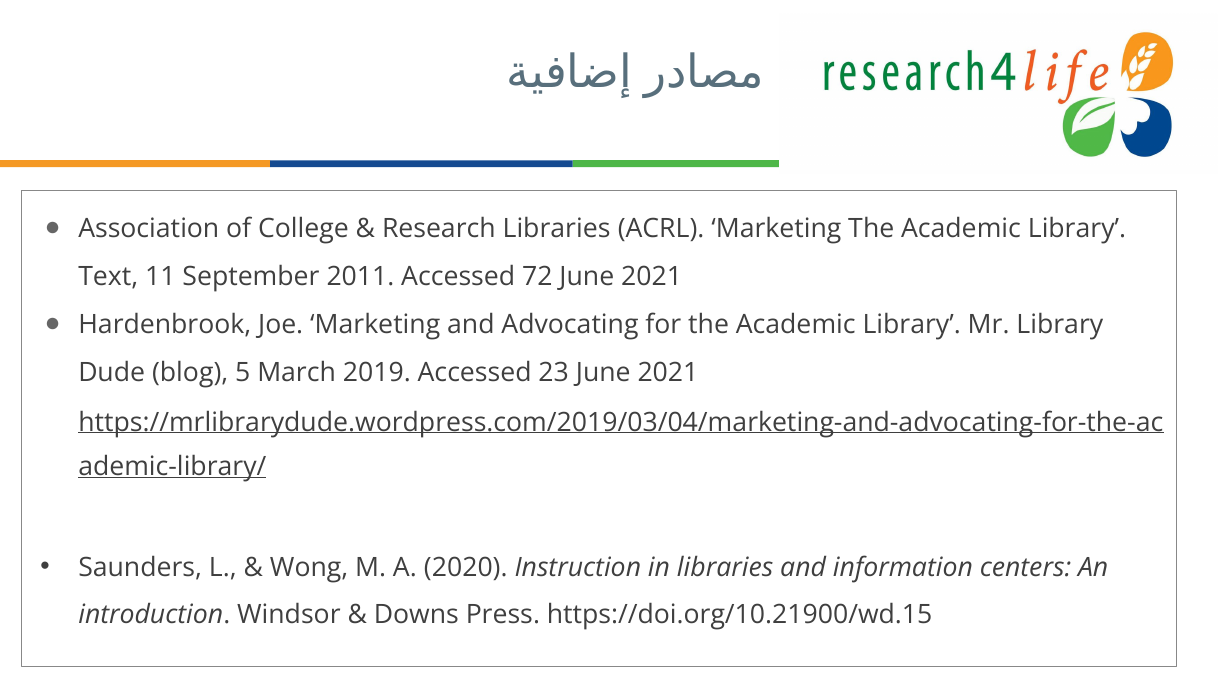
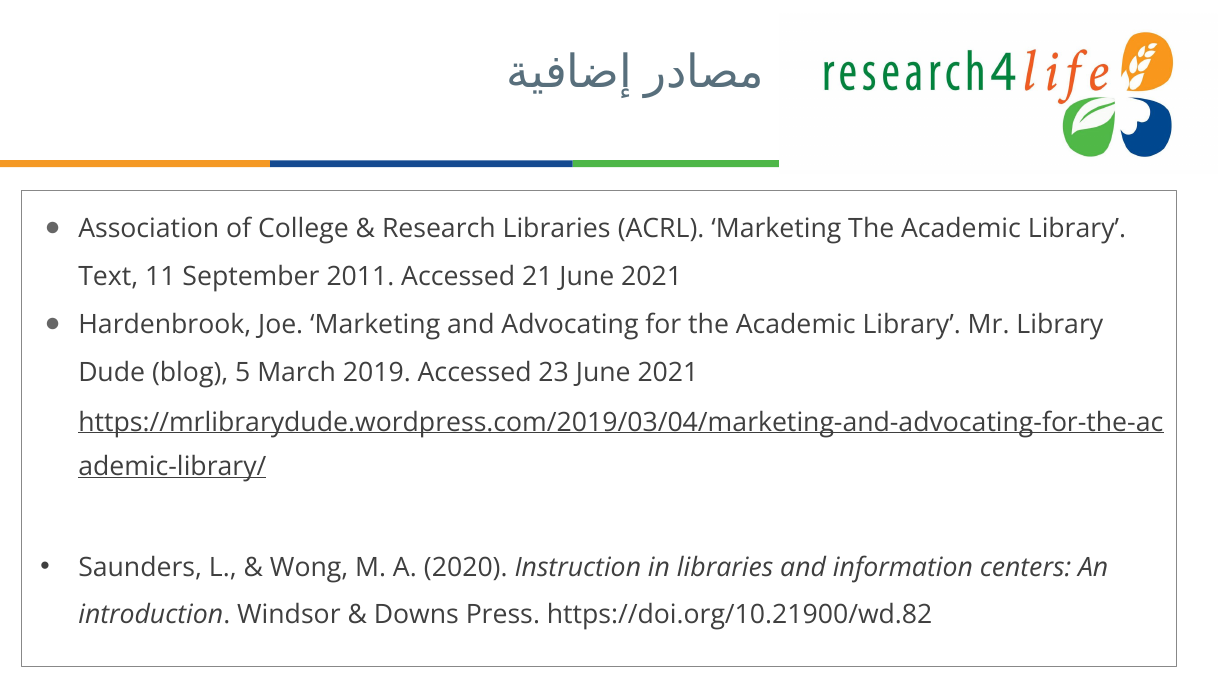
72: 72 -> 21
https://doi.org/10.21900/wd.15: https://doi.org/10.21900/wd.15 -> https://doi.org/10.21900/wd.82
